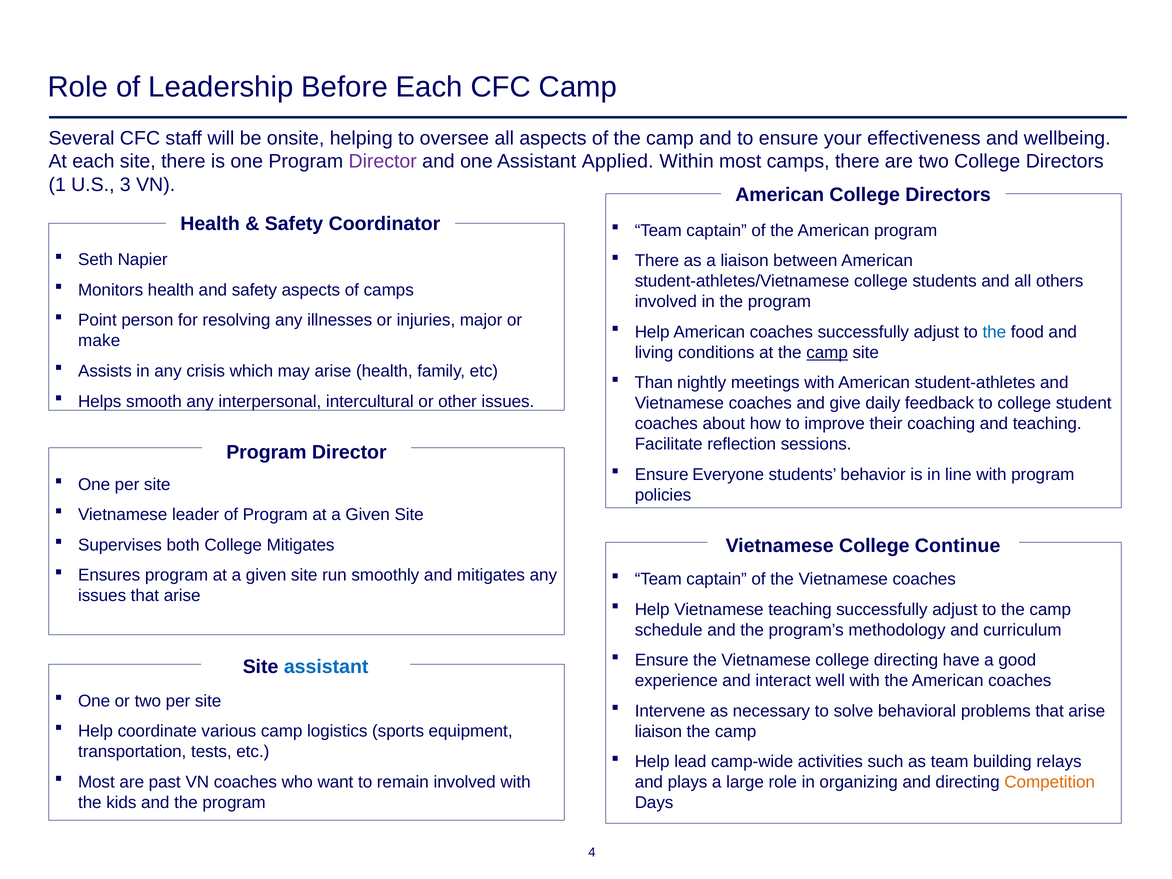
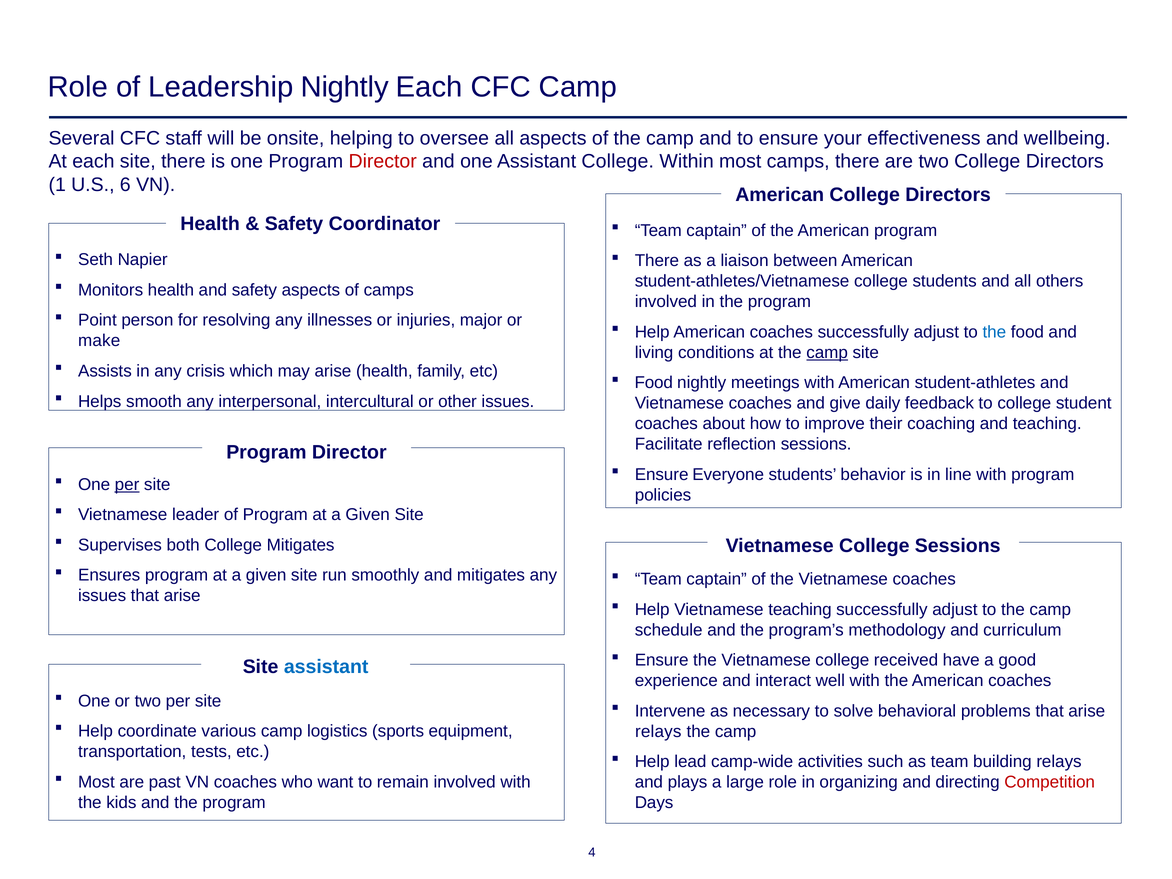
Leadership Before: Before -> Nightly
Director at (383, 162) colour: purple -> red
Assistant Applied: Applied -> College
3: 3 -> 6
Than at (654, 383): Than -> Food
per at (127, 484) underline: none -> present
College Continue: Continue -> Sessions
college directing: directing -> received
liaison at (658, 732): liaison -> relays
Competition colour: orange -> red
